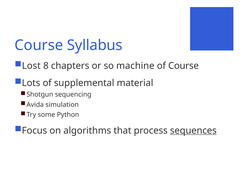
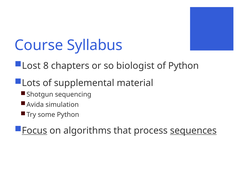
machine: machine -> biologist
of Course: Course -> Python
Focus underline: none -> present
